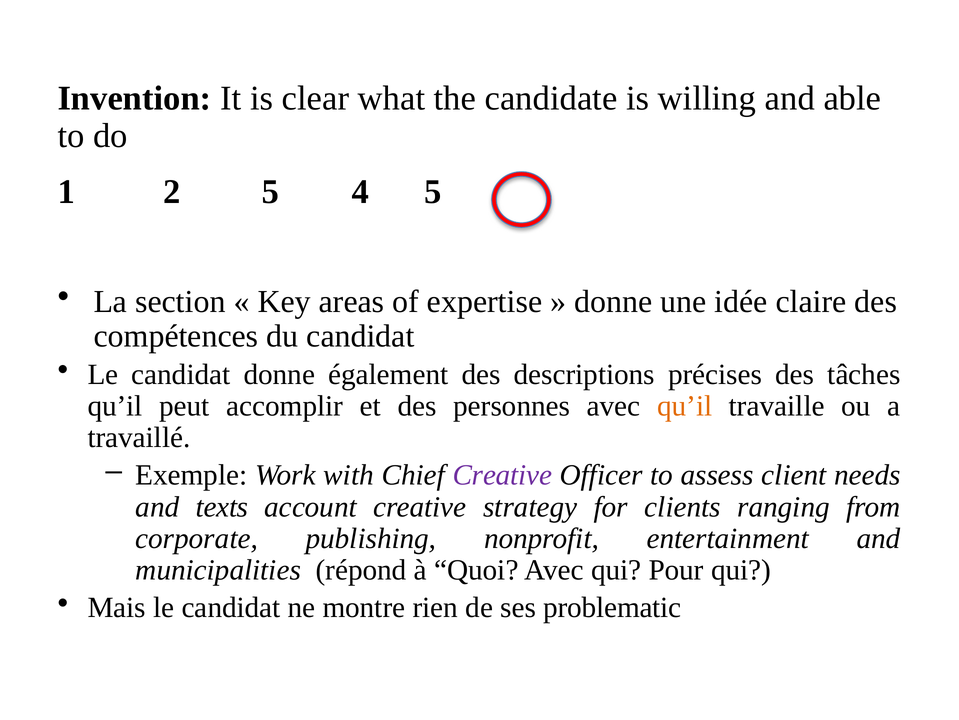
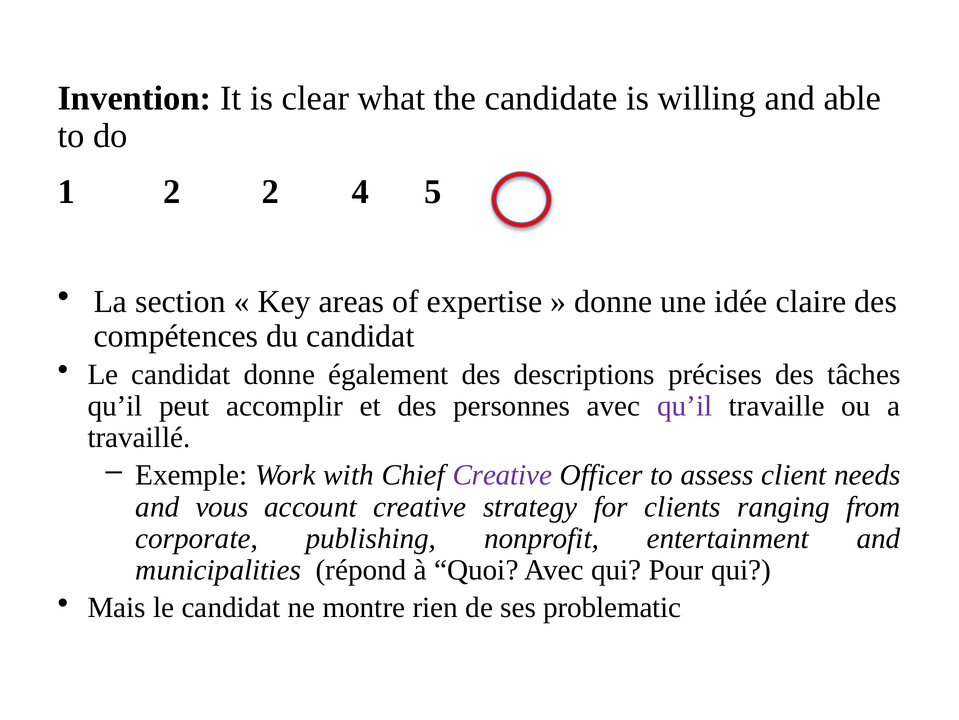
2 5: 5 -> 2
qu’il at (685, 406) colour: orange -> purple
texts: texts -> vous
